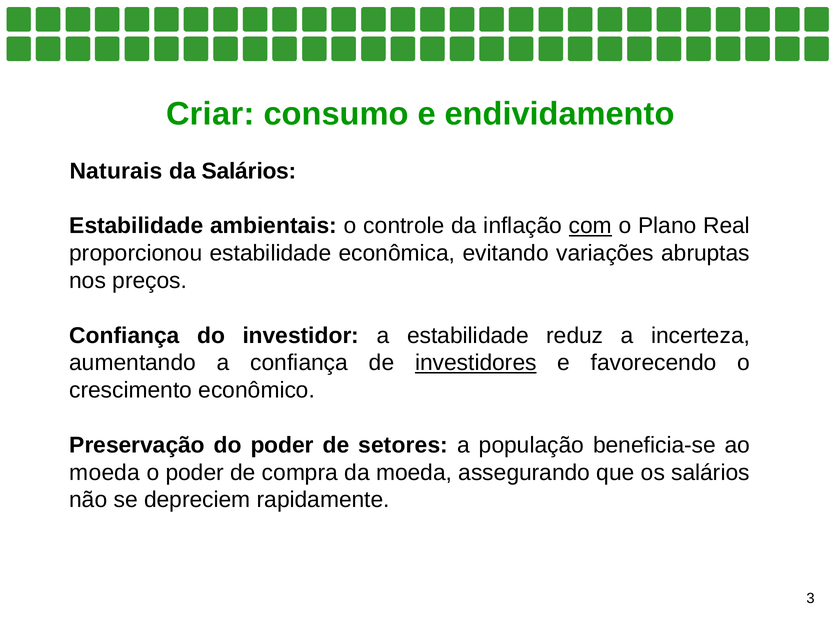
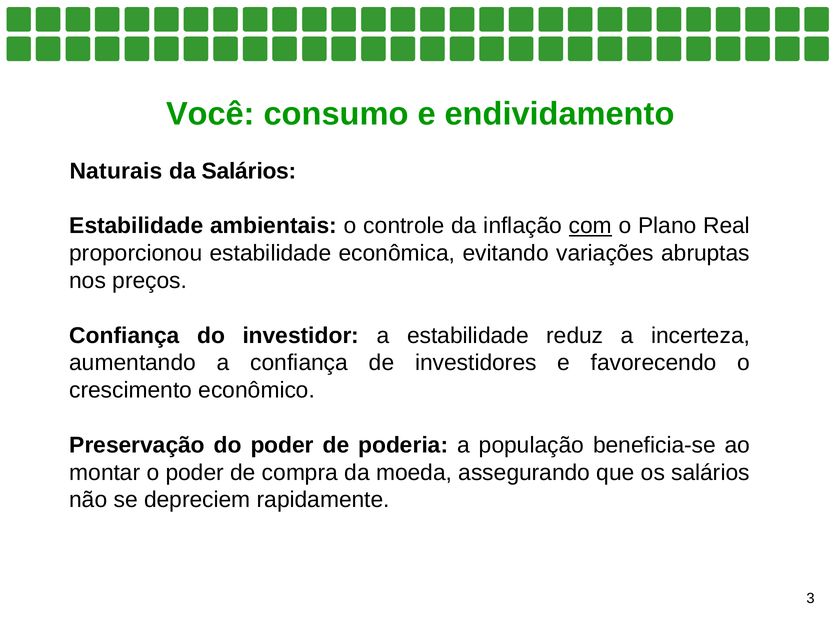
Criar: Criar -> Você
investidores underline: present -> none
setores: setores -> poderia
moeda at (105, 473): moeda -> montar
